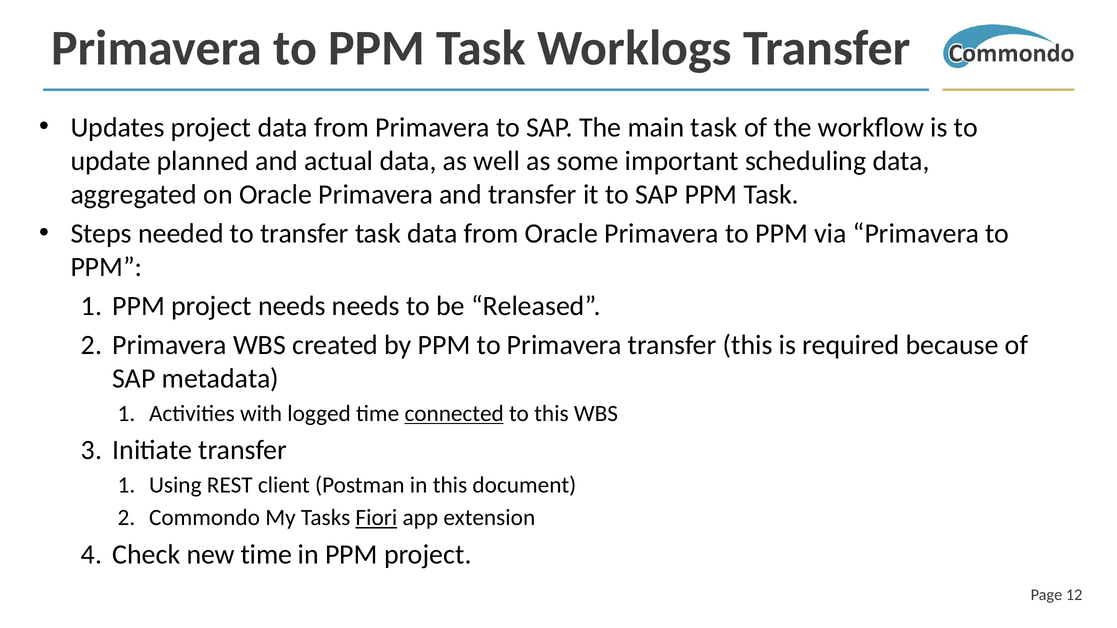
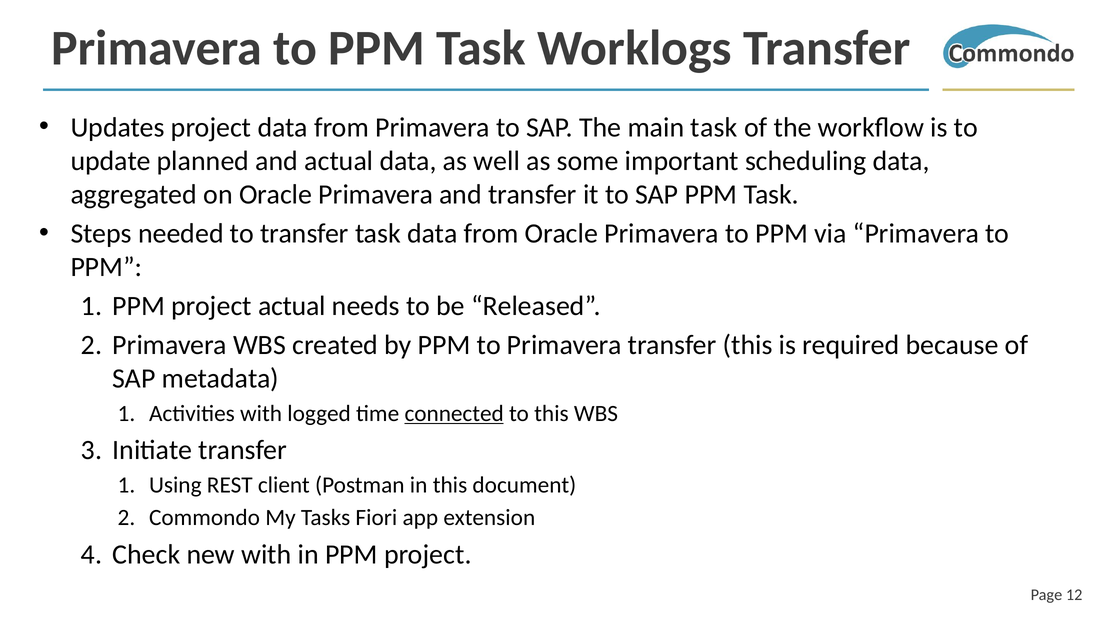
project needs: needs -> actual
Fiori underline: present -> none
new time: time -> with
